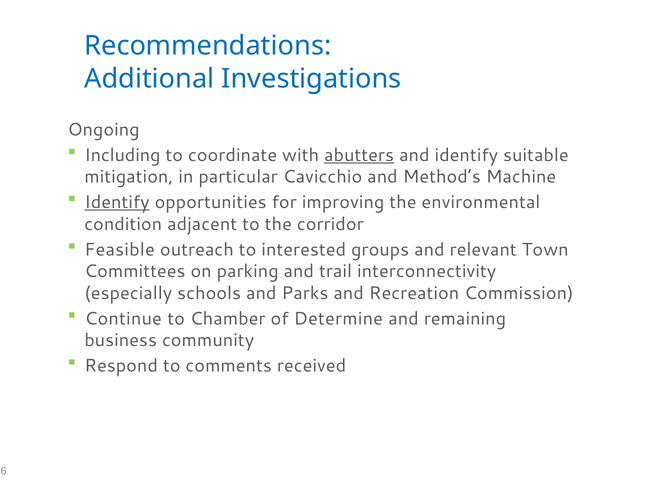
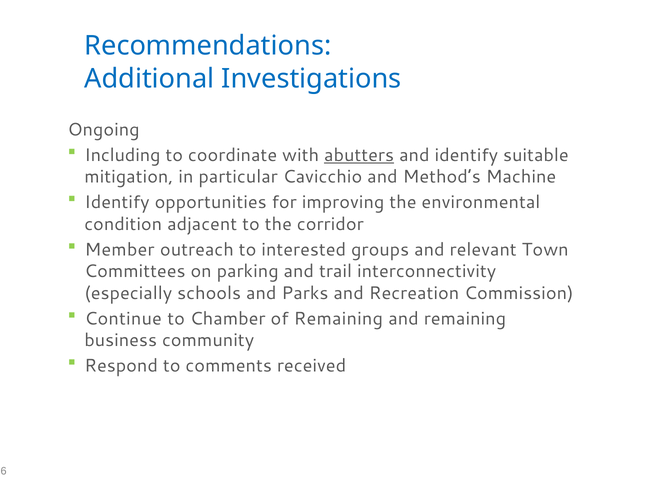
Identify at (117, 202) underline: present -> none
Feasible: Feasible -> Member
of Determine: Determine -> Remaining
